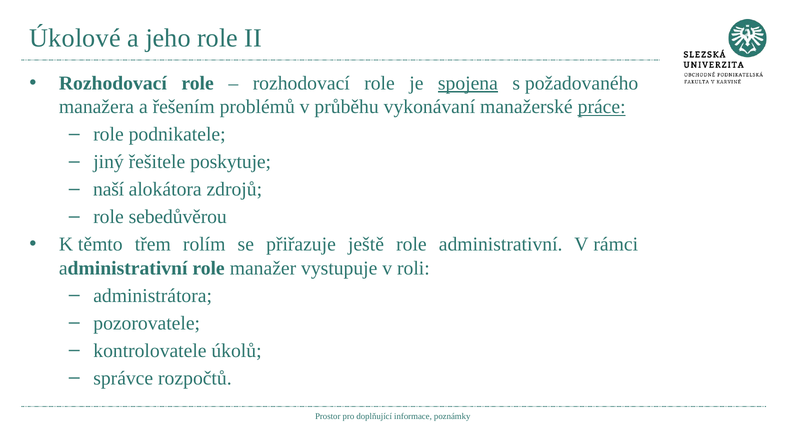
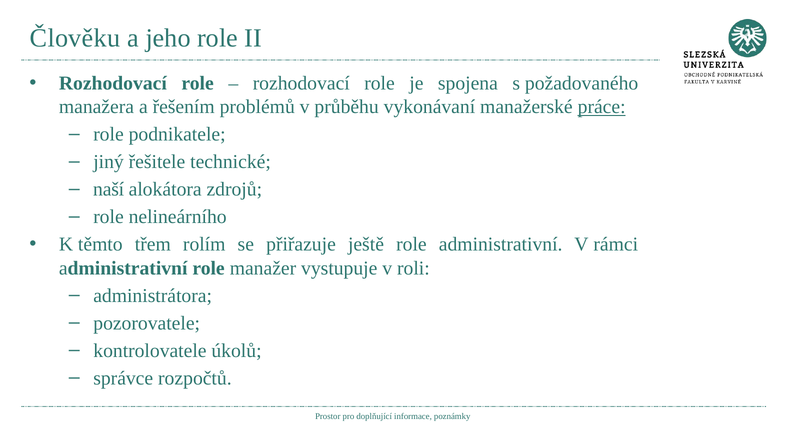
Úkolové: Úkolové -> Člověku
spojena underline: present -> none
poskytuje: poskytuje -> technické
sebedůvěrou: sebedůvěrou -> nelineárního
